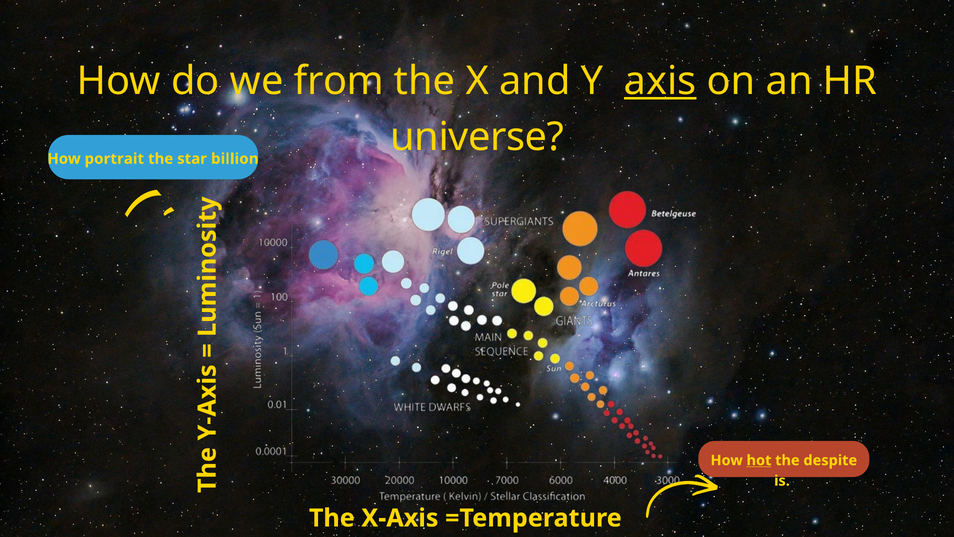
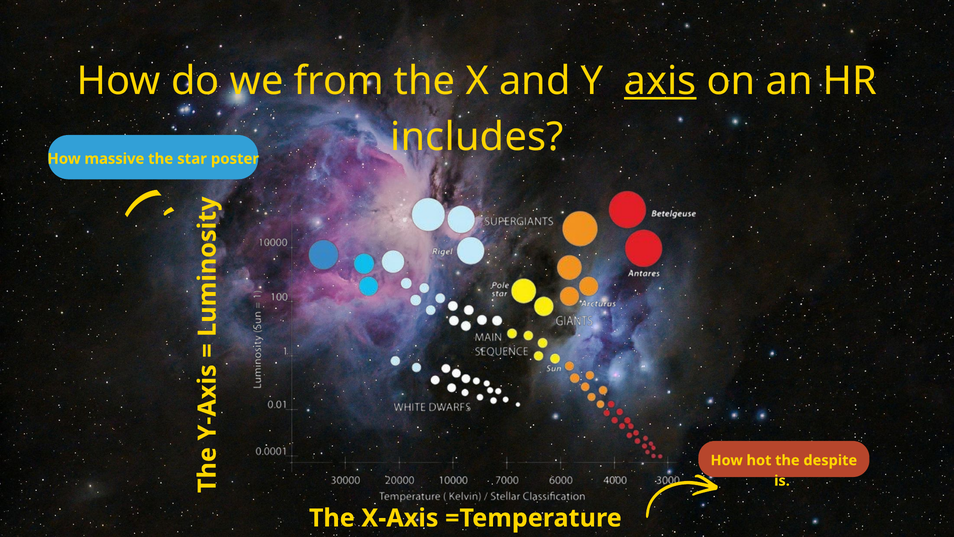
universe: universe -> includes
portrait: portrait -> massive
billion: billion -> poster
hot underline: present -> none
